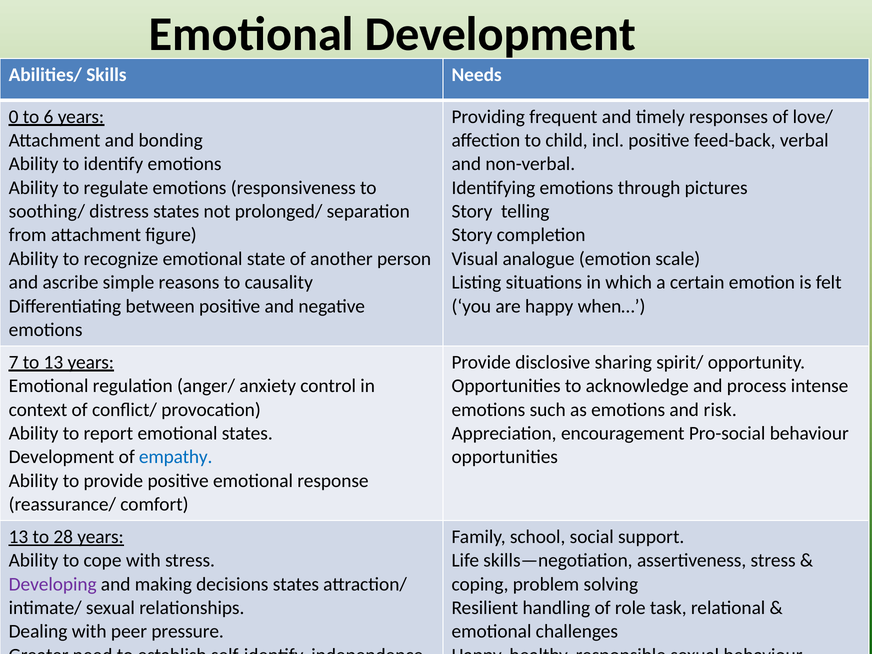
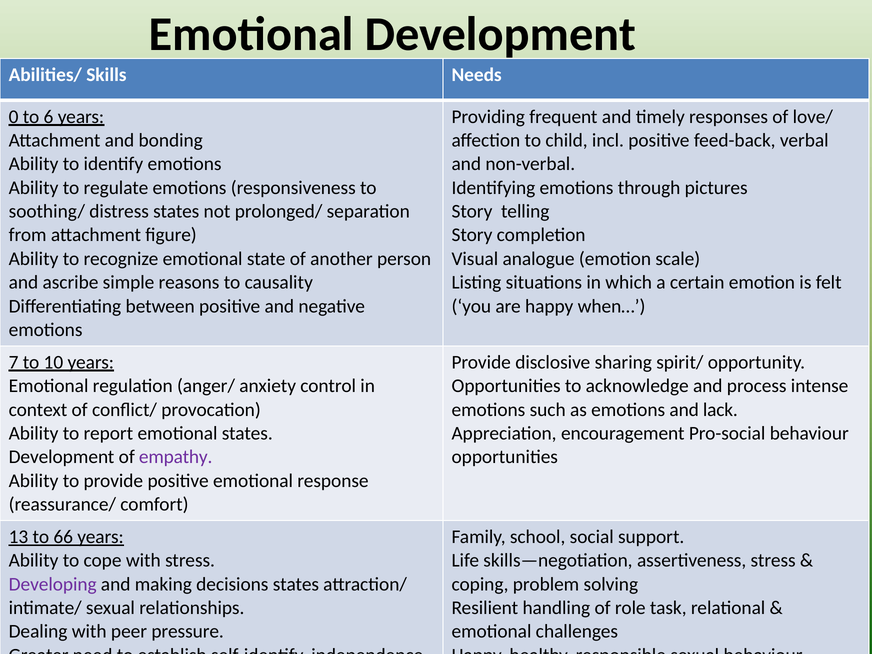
to 13: 13 -> 10
risk: risk -> lack
empathy colour: blue -> purple
28: 28 -> 66
